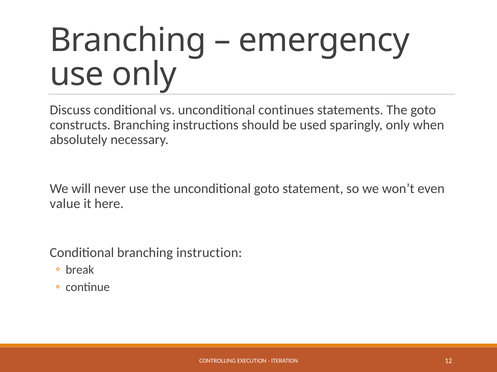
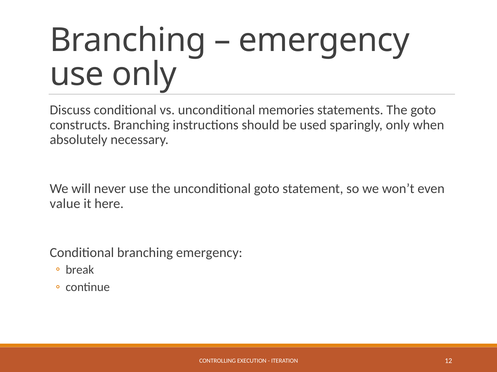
continues: continues -> memories
branching instruction: instruction -> emergency
